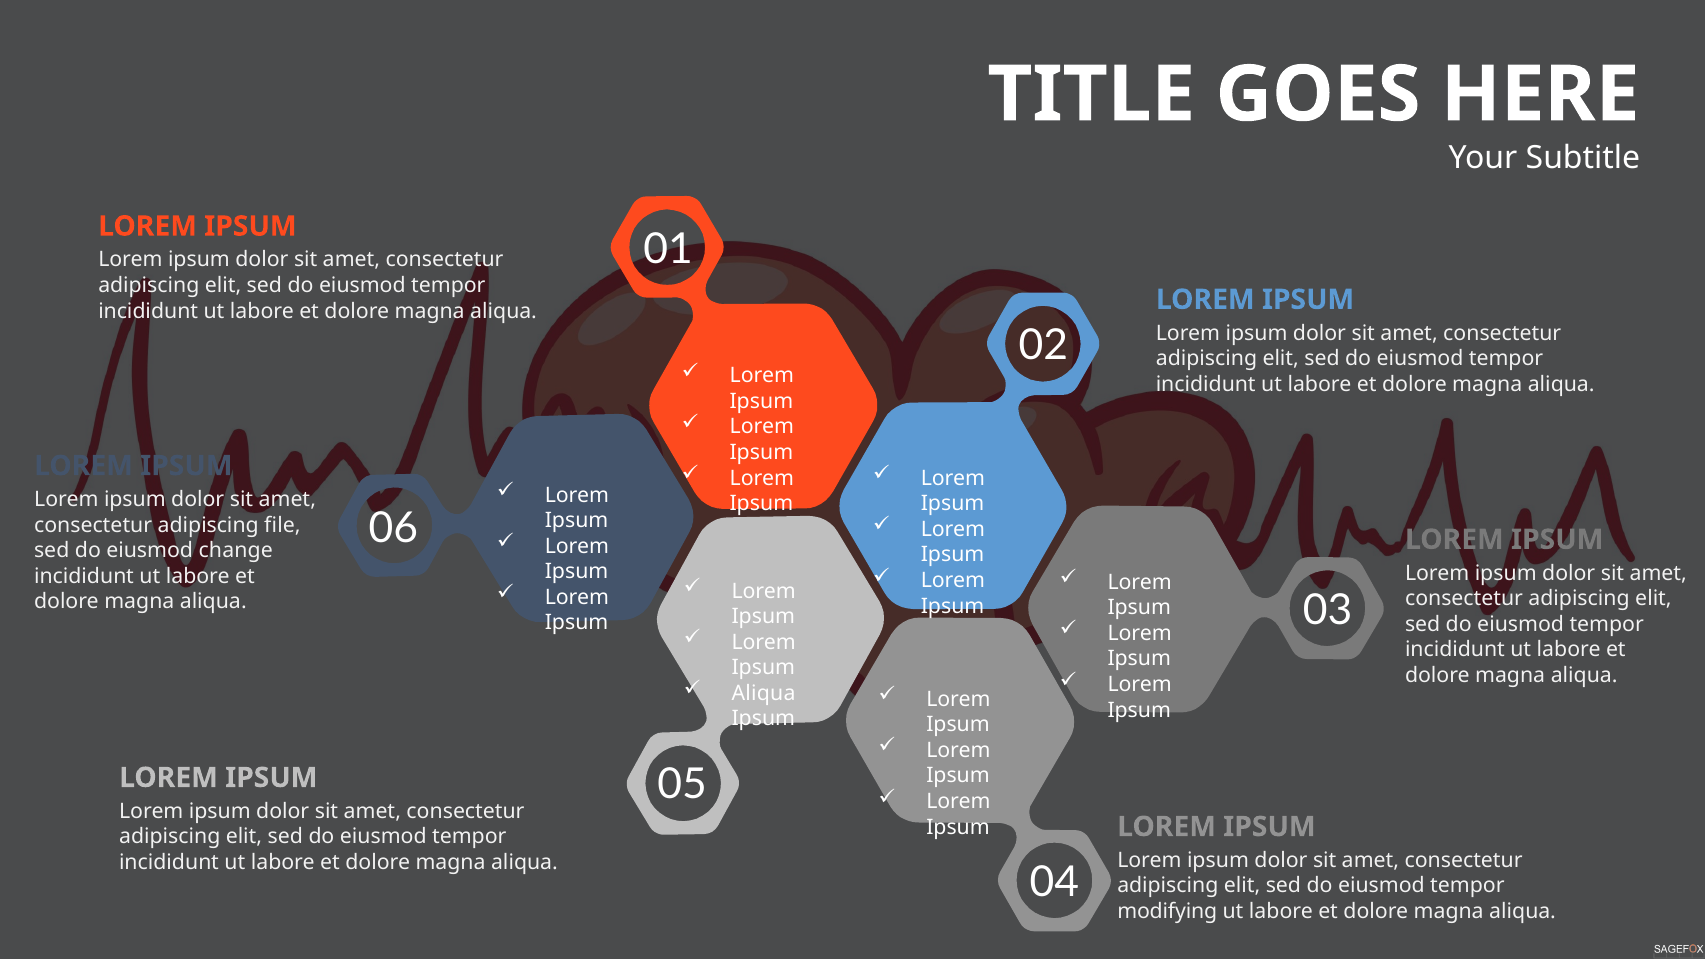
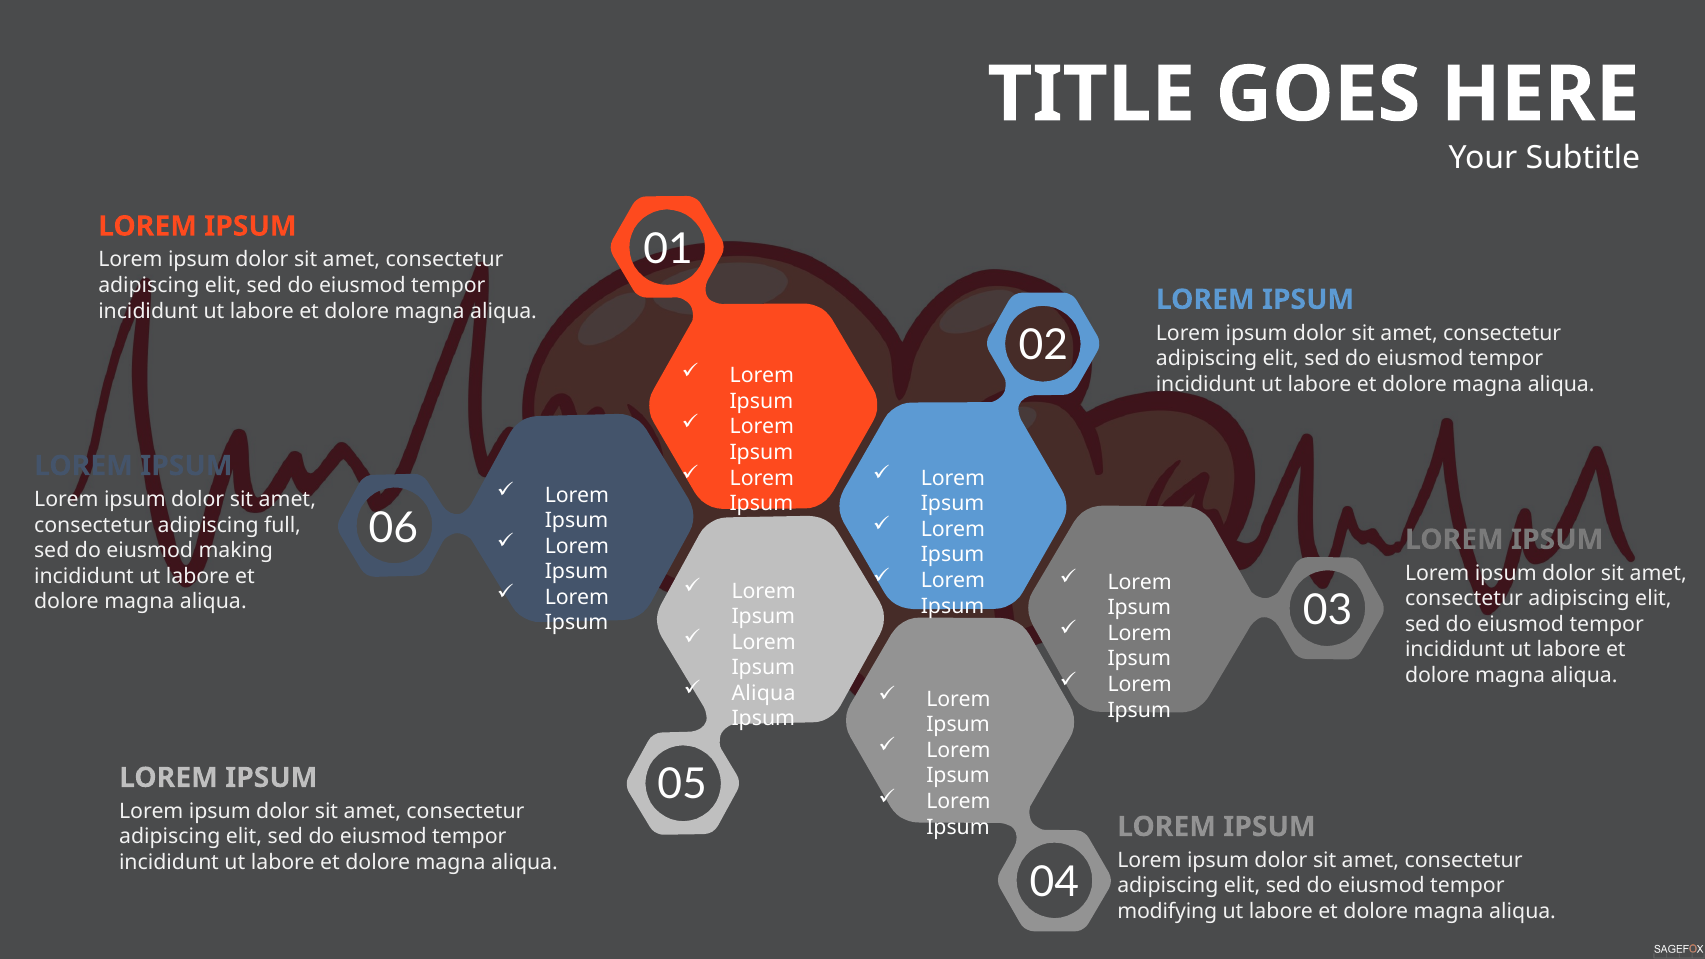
file: file -> full
change: change -> making
